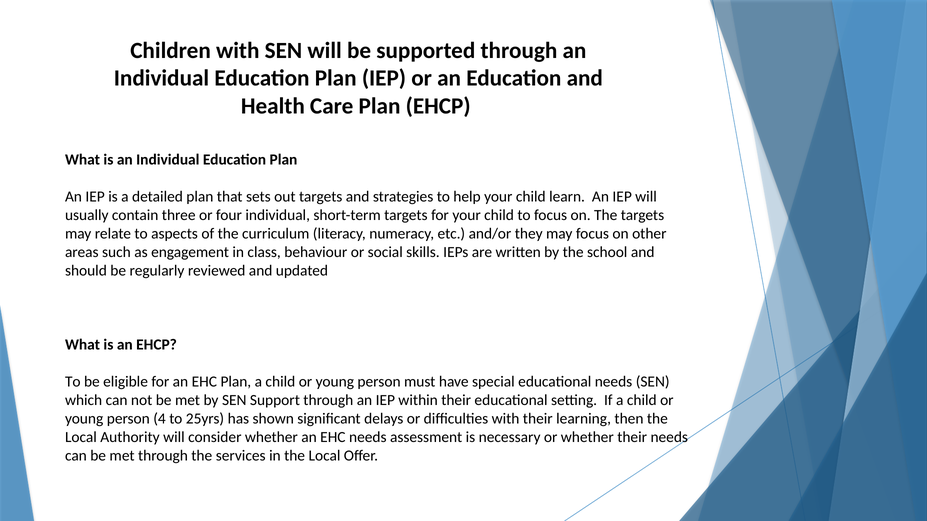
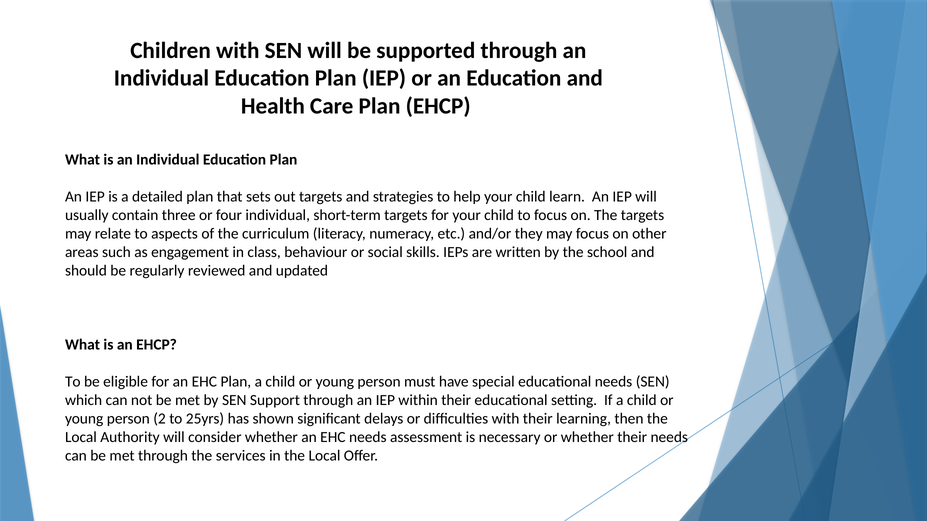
4: 4 -> 2
